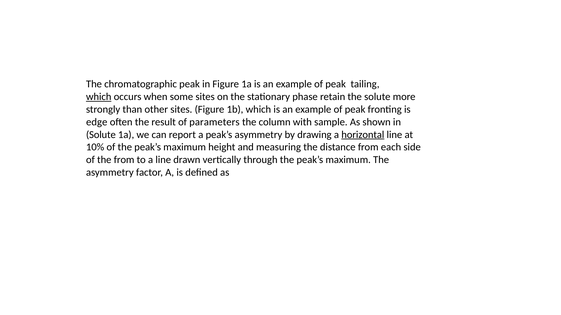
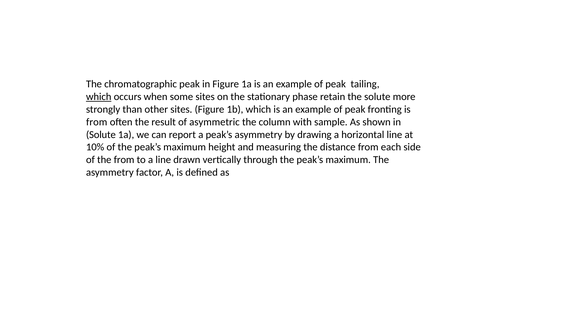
edge at (97, 122): edge -> from
parameters: parameters -> asymmetric
horizontal underline: present -> none
